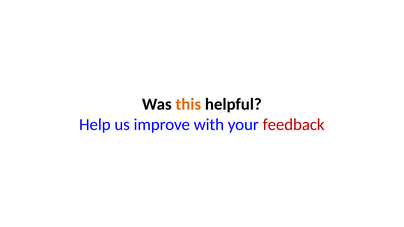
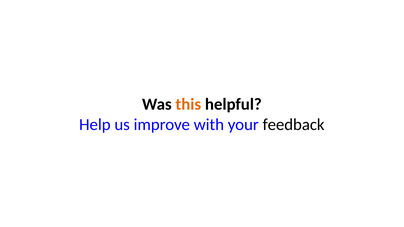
feedback colour: red -> black
